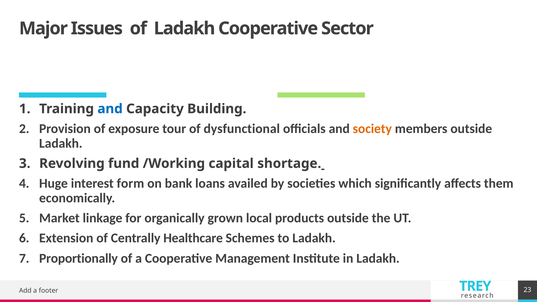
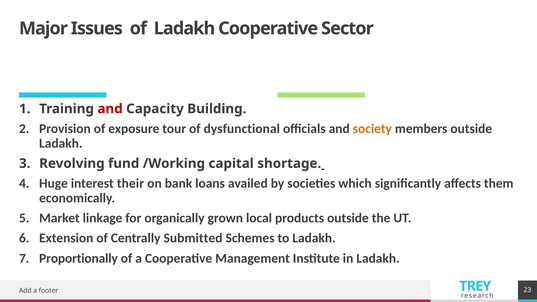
and at (110, 109) colour: blue -> red
form: form -> their
Healthcare: Healthcare -> Submitted
